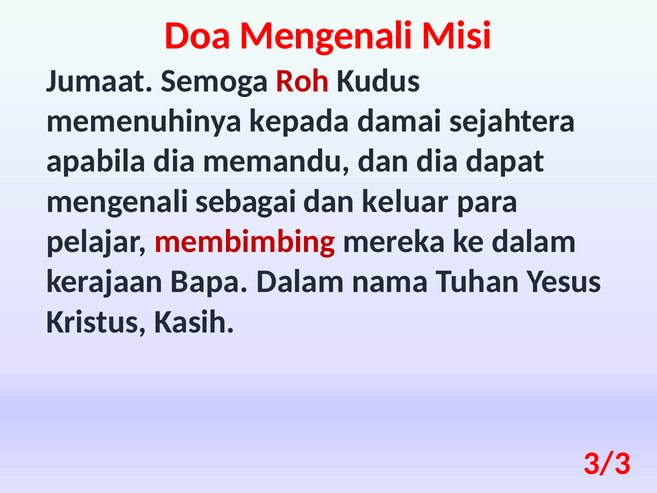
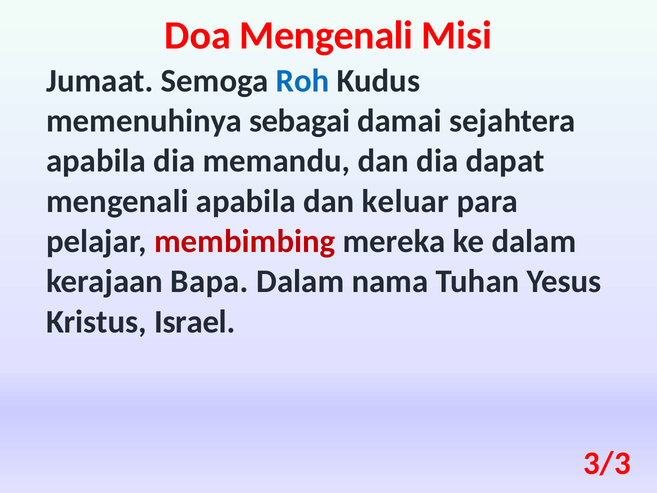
Roh colour: red -> blue
kepada: kepada -> sebagai
mengenali sebagai: sebagai -> apabila
Kasih: Kasih -> Israel
